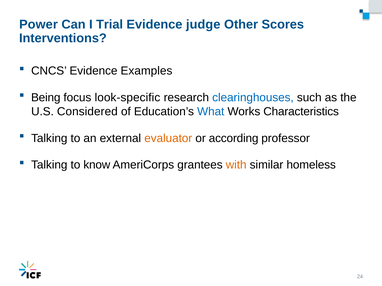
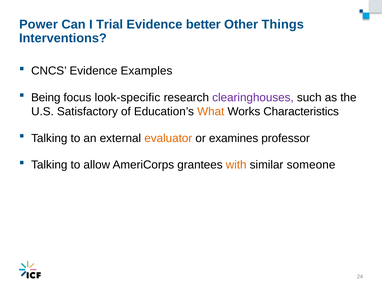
judge: judge -> better
Scores: Scores -> Things
clearinghouses colour: blue -> purple
Considered: Considered -> Satisfactory
What colour: blue -> orange
according: according -> examines
know: know -> allow
homeless: homeless -> someone
